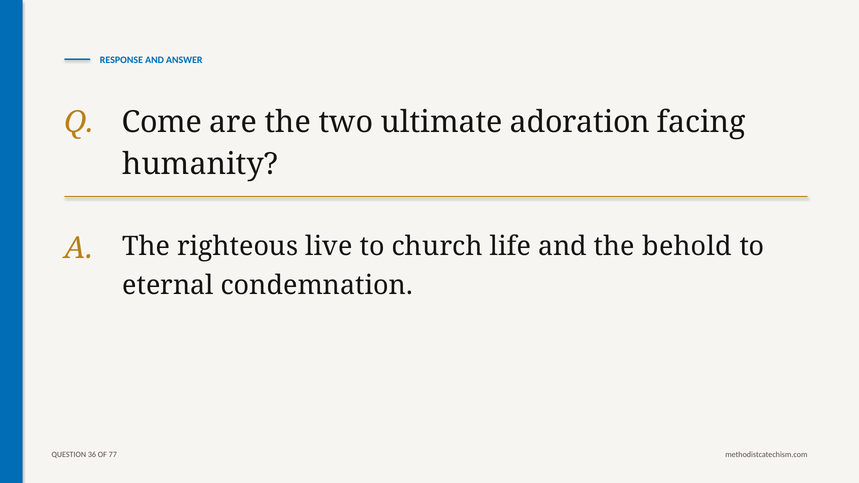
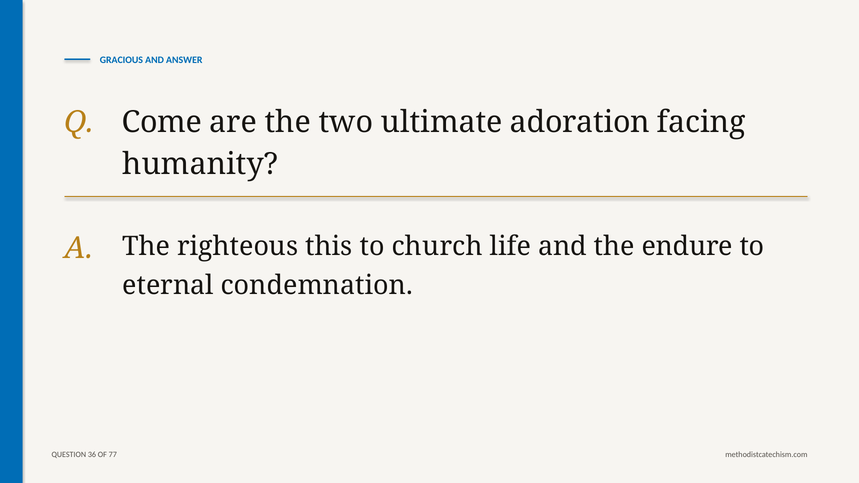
RESPONSE: RESPONSE -> GRACIOUS
live: live -> this
behold: behold -> endure
